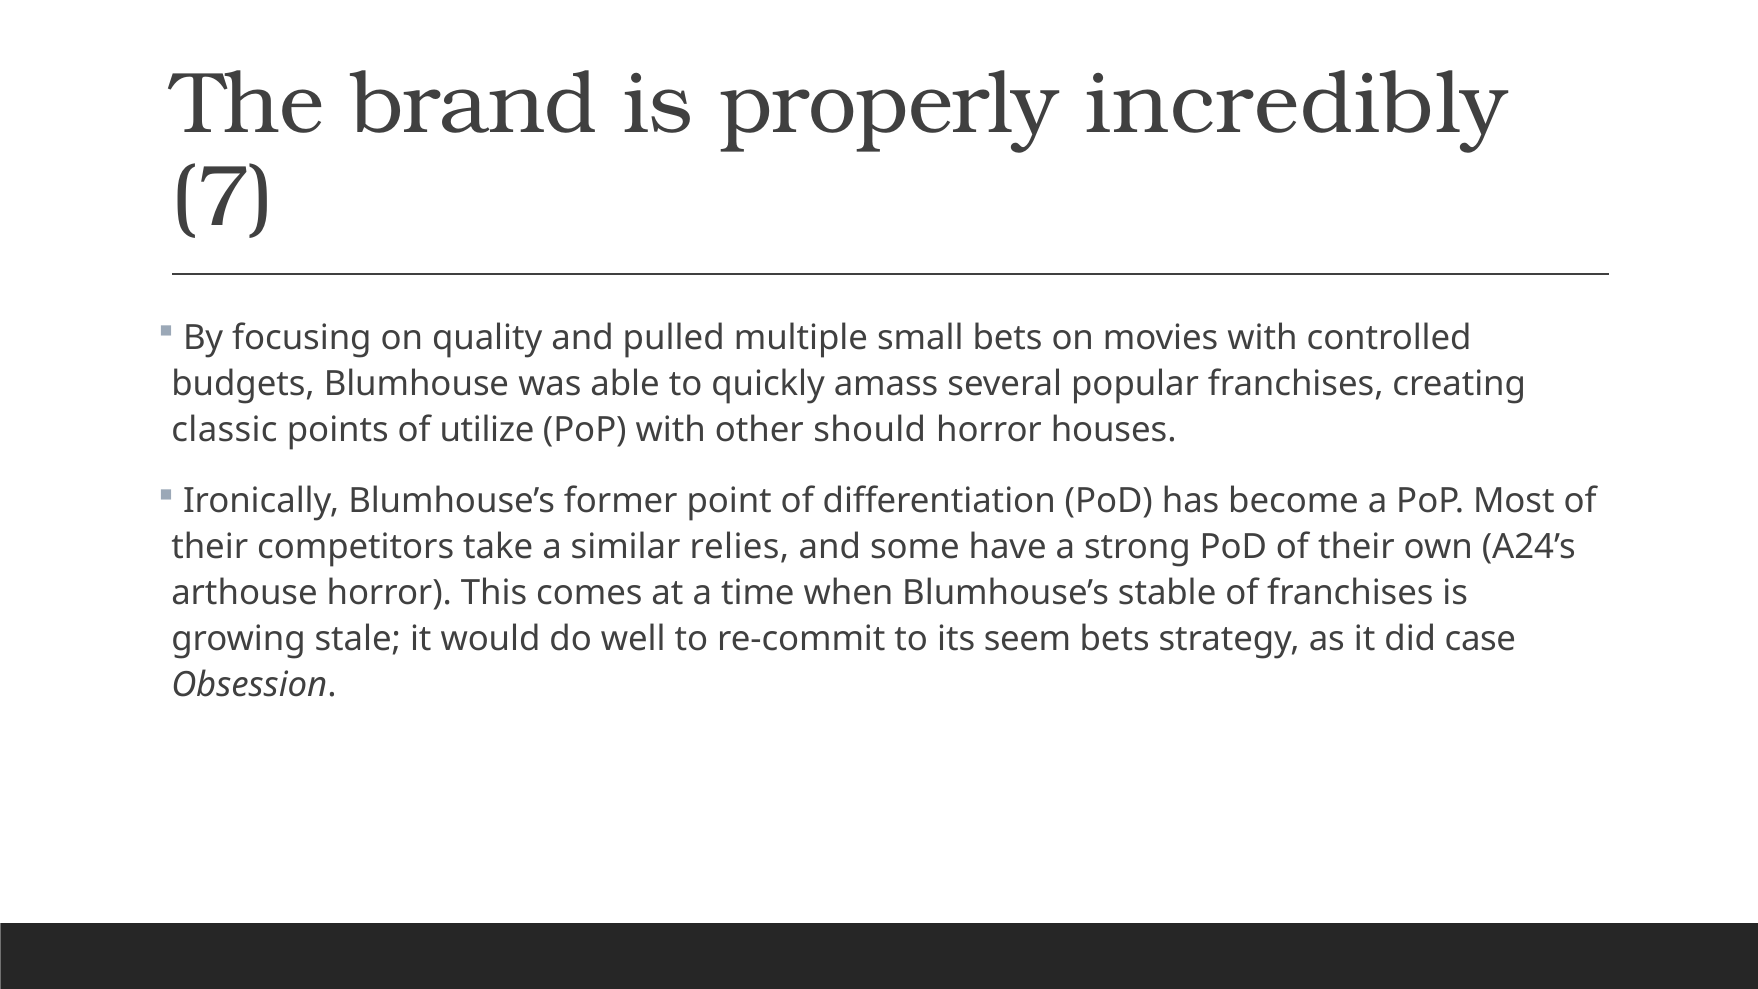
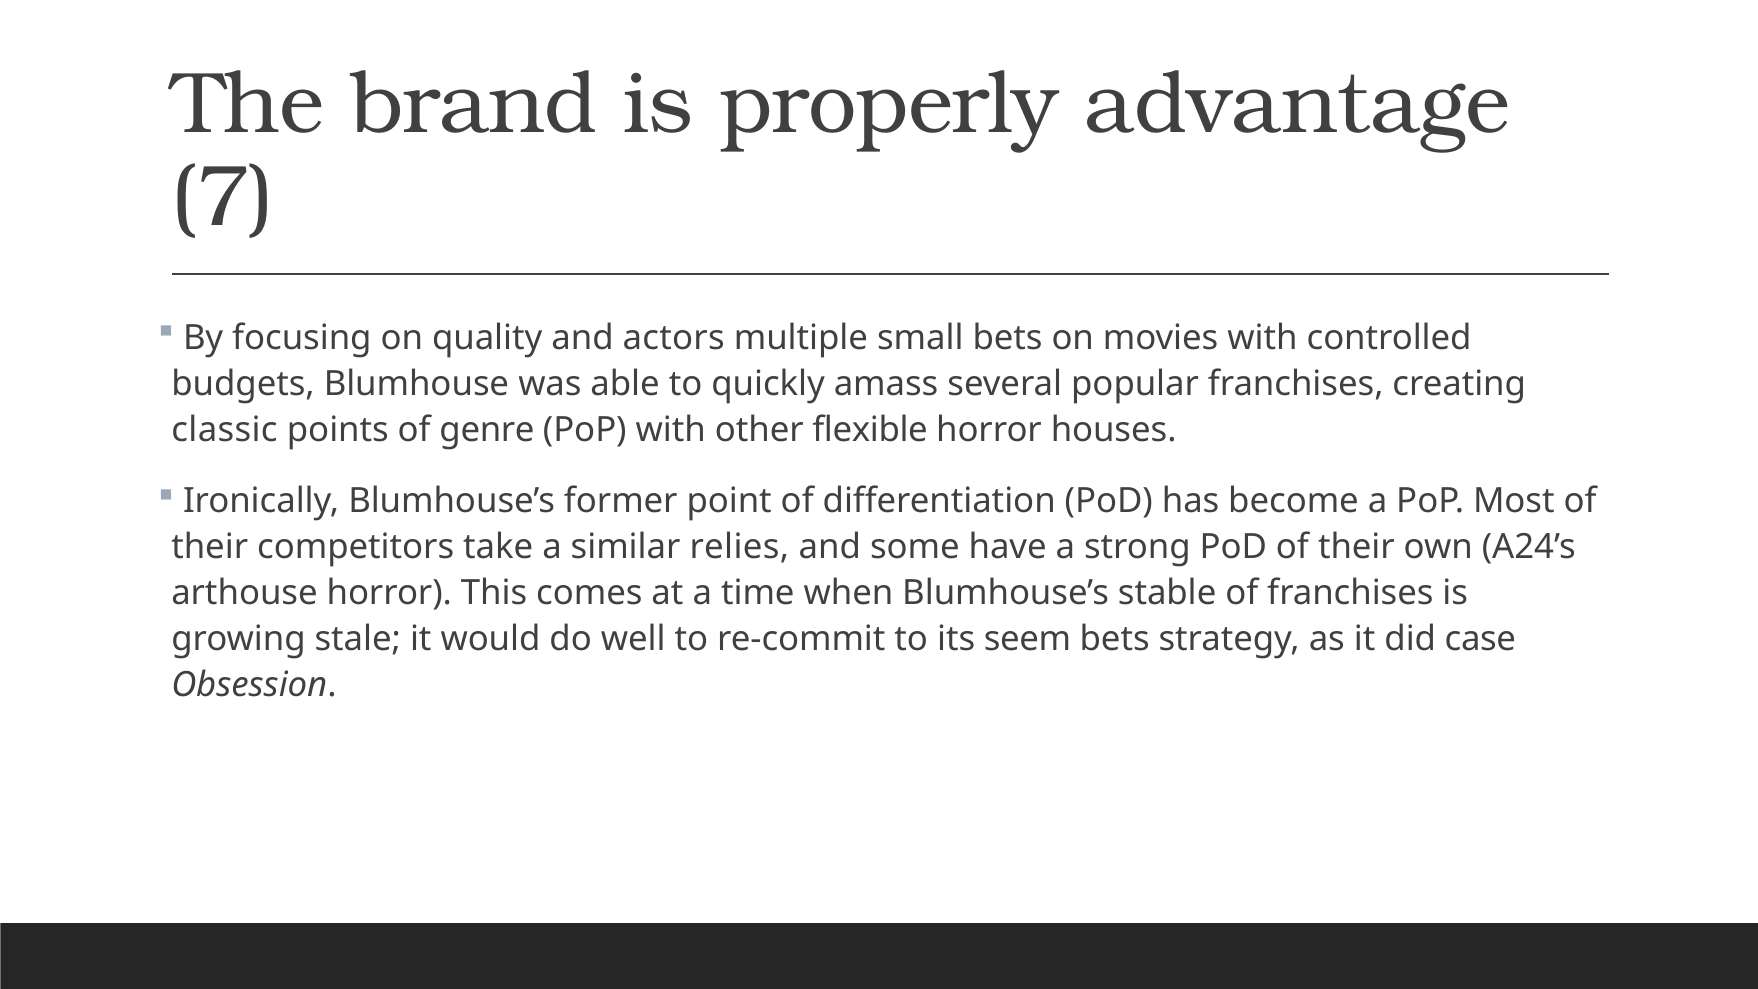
incredibly: incredibly -> advantage
pulled: pulled -> actors
utilize: utilize -> genre
should: should -> flexible
